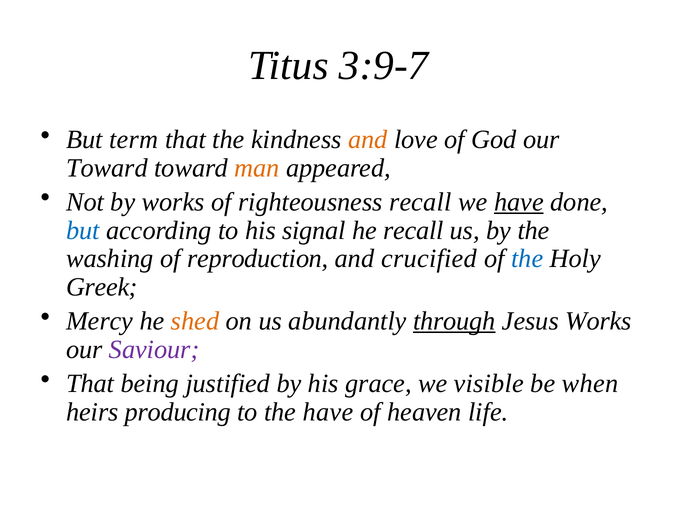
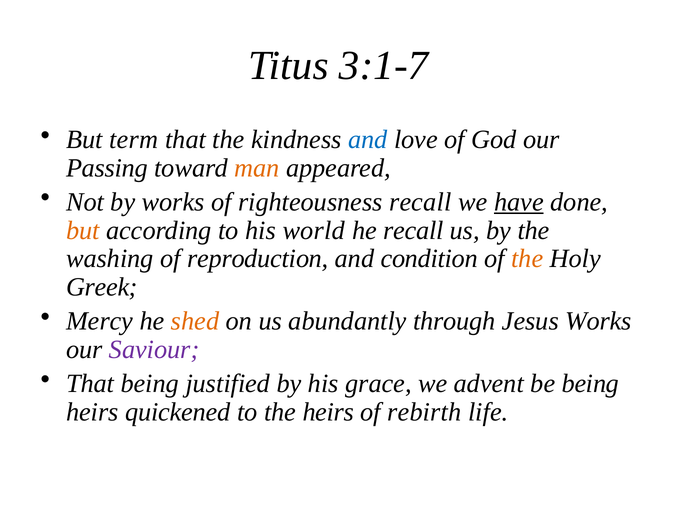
3:9-7: 3:9-7 -> 3:1-7
and at (368, 140) colour: orange -> blue
Toward at (107, 168): Toward -> Passing
but at (83, 230) colour: blue -> orange
signal: signal -> world
crucified: crucified -> condition
the at (527, 259) colour: blue -> orange
through underline: present -> none
visible: visible -> advent
be when: when -> being
producing: producing -> quickened
the have: have -> heirs
heaven: heaven -> rebirth
